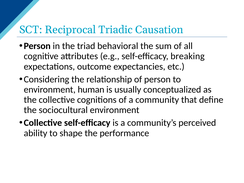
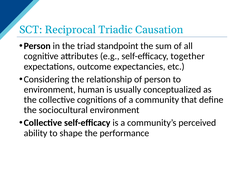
behavioral: behavioral -> standpoint
breaking: breaking -> together
